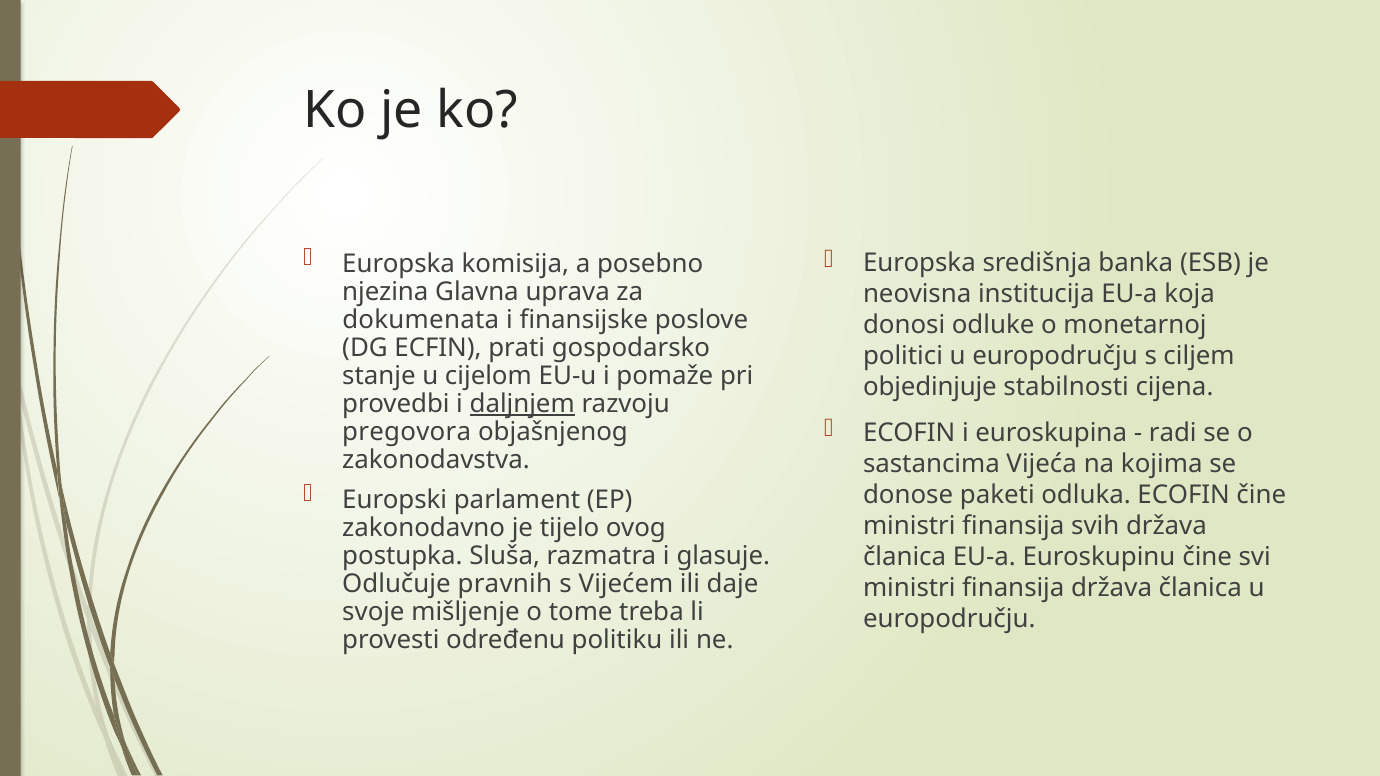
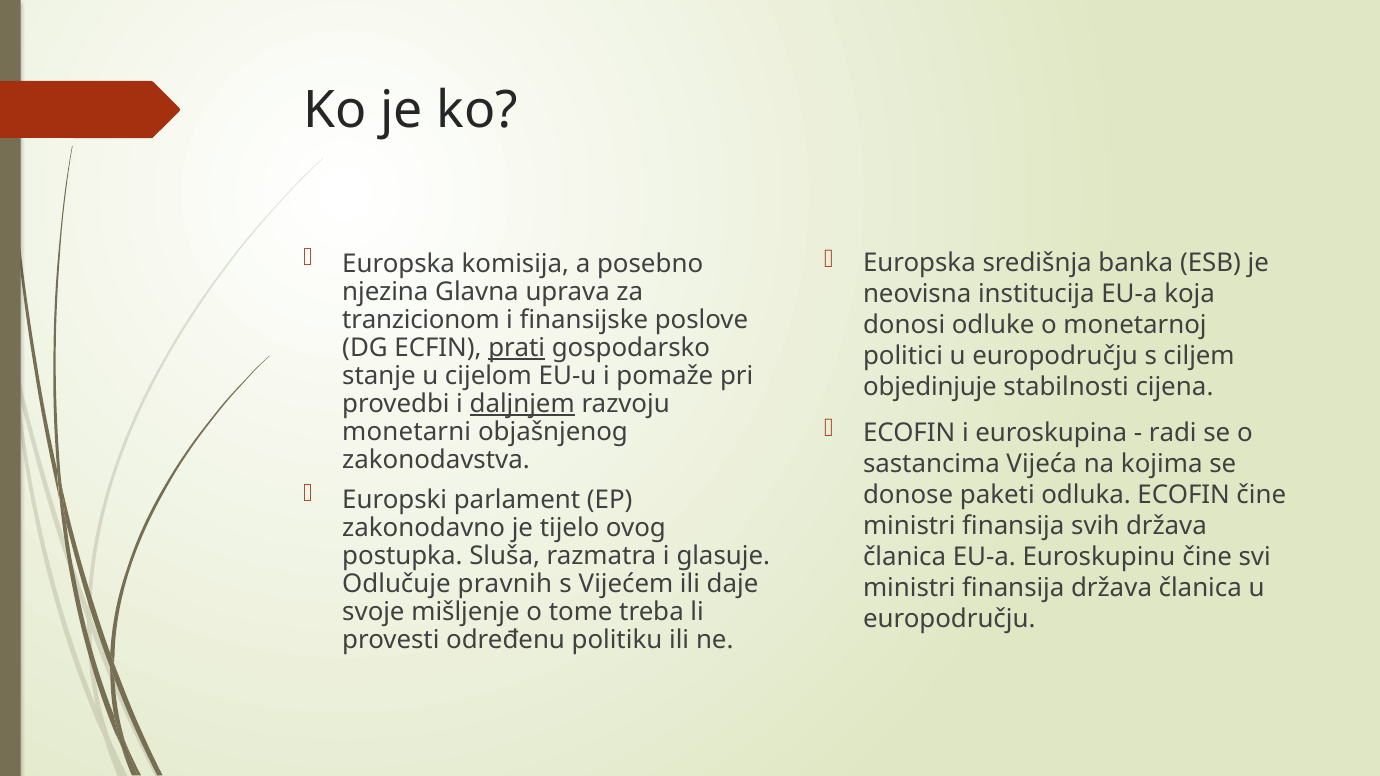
dokumenata: dokumenata -> tranzicionom
prati underline: none -> present
pregovora: pregovora -> monetarni
